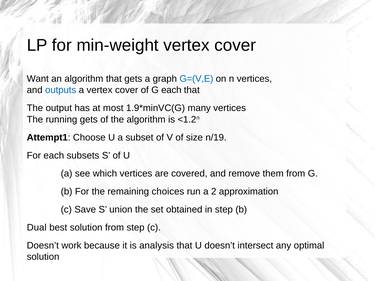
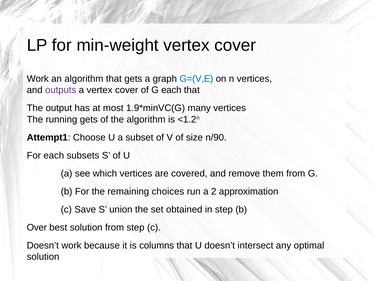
Want at (38, 79): Want -> Work
outputs colour: blue -> purple
n/19: n/19 -> n/90
Dual: Dual -> Over
analysis: analysis -> columns
